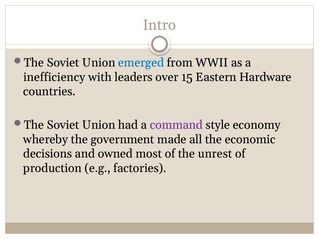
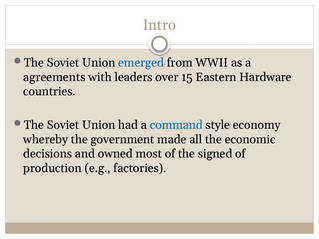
inefficiency: inefficiency -> agreements
command colour: purple -> blue
unrest: unrest -> signed
